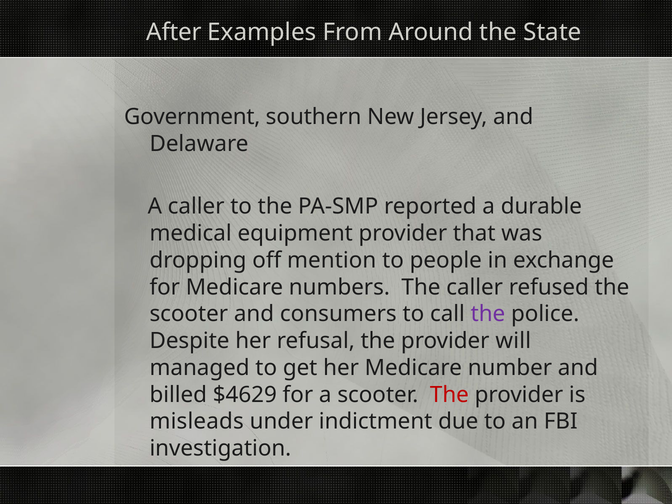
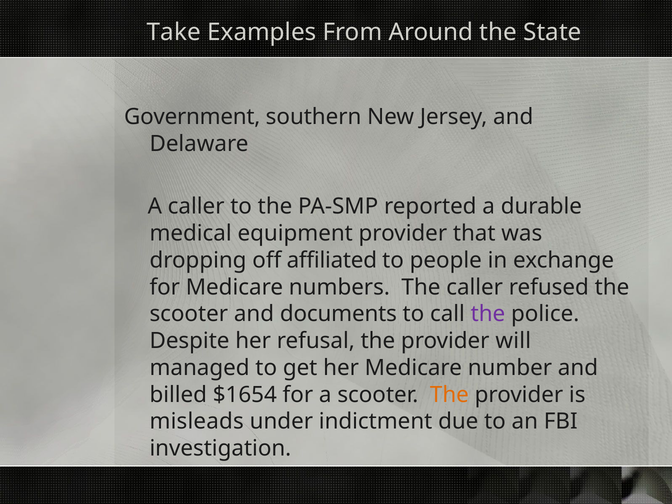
After: After -> Take
mention: mention -> affiliated
consumers: consumers -> documents
$4629: $4629 -> $1654
The at (449, 395) colour: red -> orange
